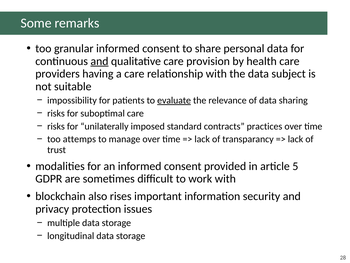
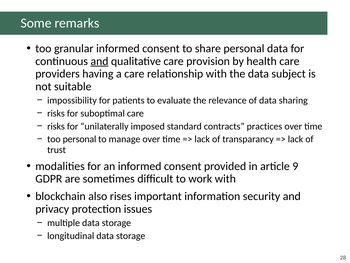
evaluate underline: present -> none
too attemps: attemps -> personal
5: 5 -> 9
